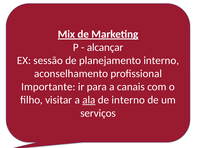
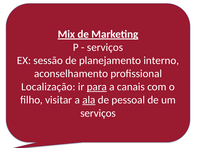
alcançar at (105, 47): alcançar -> serviços
Importante: Importante -> Localização
para underline: none -> present
de interno: interno -> pessoal
